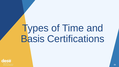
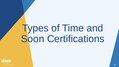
Basis: Basis -> Soon
